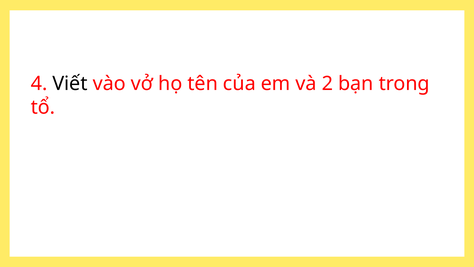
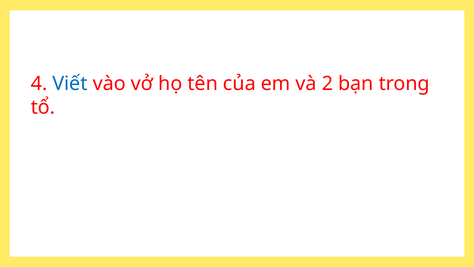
Viết colour: black -> blue
